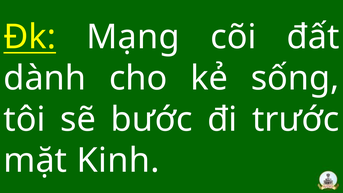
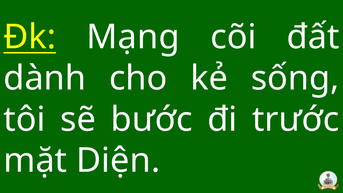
Kinh: Kinh -> Diện
